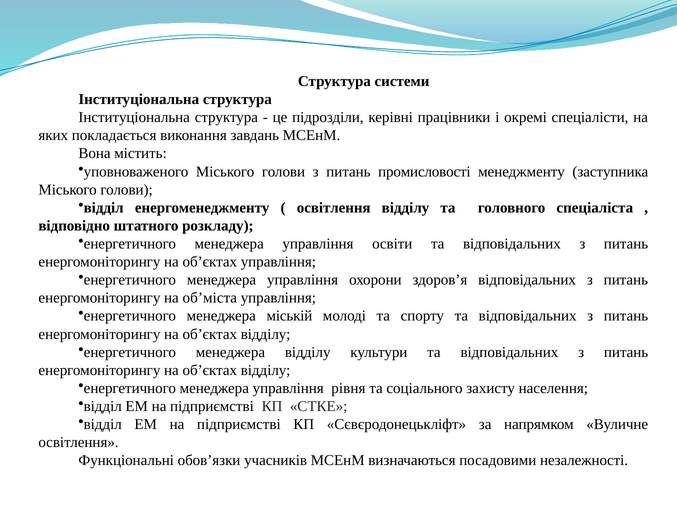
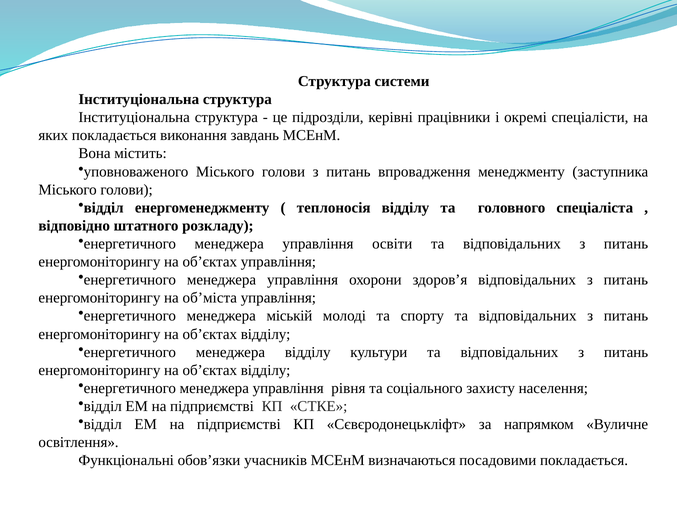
промисловості: промисловості -> впровадження
освітлення at (334, 208): освітлення -> теплоносія
посадовими незалежності: незалежності -> покладається
